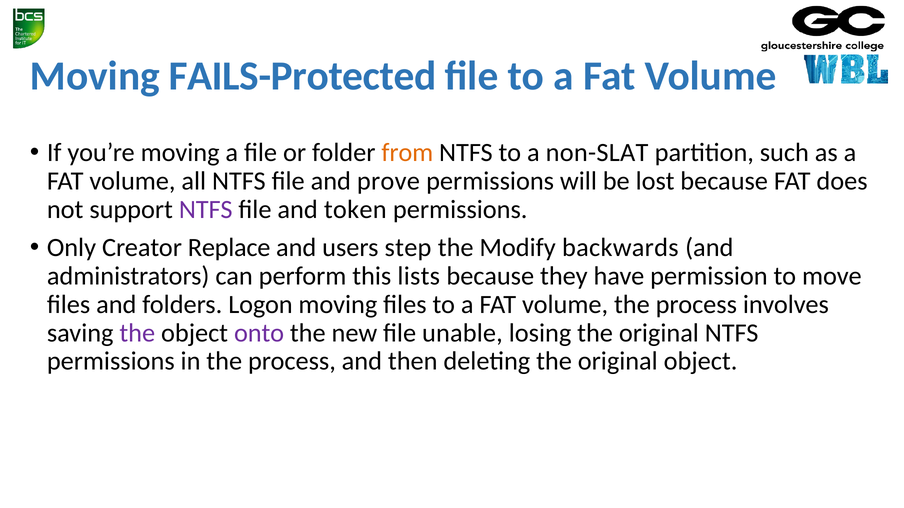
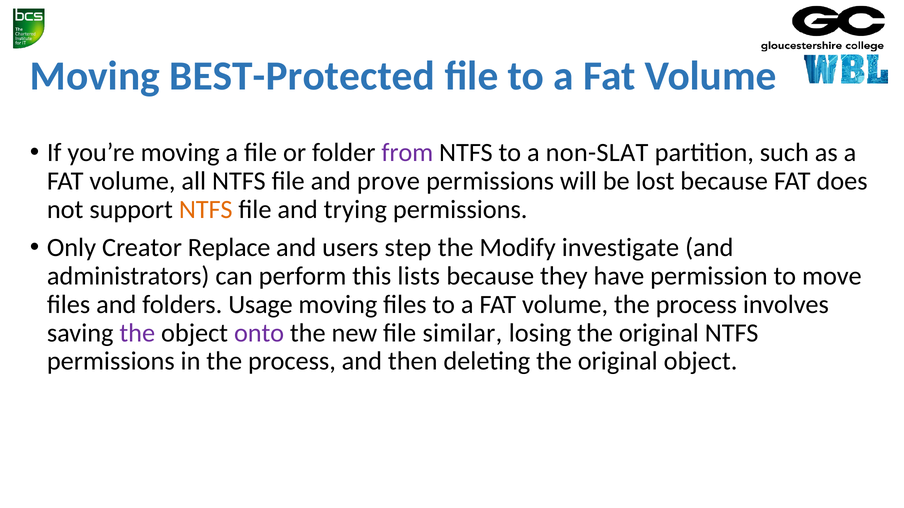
FAILS-Protected: FAILS-Protected -> BEST-Protected
from colour: orange -> purple
NTFS at (206, 210) colour: purple -> orange
token: token -> trying
backwards: backwards -> investigate
Logon: Logon -> Usage
unable: unable -> similar
